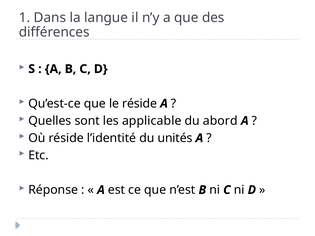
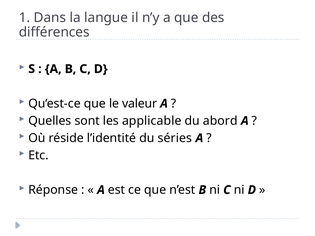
le réside: réside -> valeur
unités: unités -> séries
